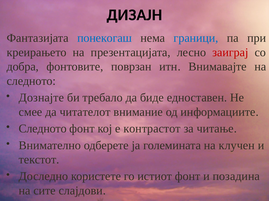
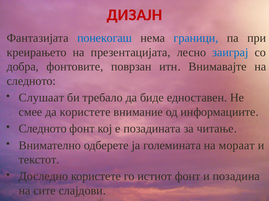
ДИЗАЈН colour: black -> red
заиграј colour: red -> blue
Дознајте: Дознајте -> Слушаат
да читателот: читателот -> користете
контрастот: контрастот -> позадината
клучен: клучен -> мораат
